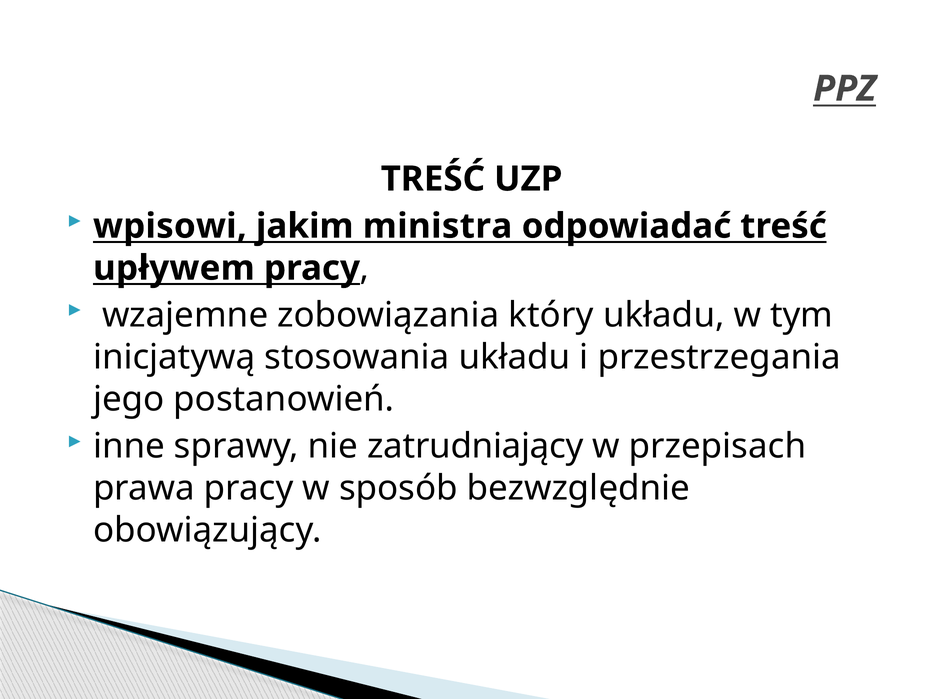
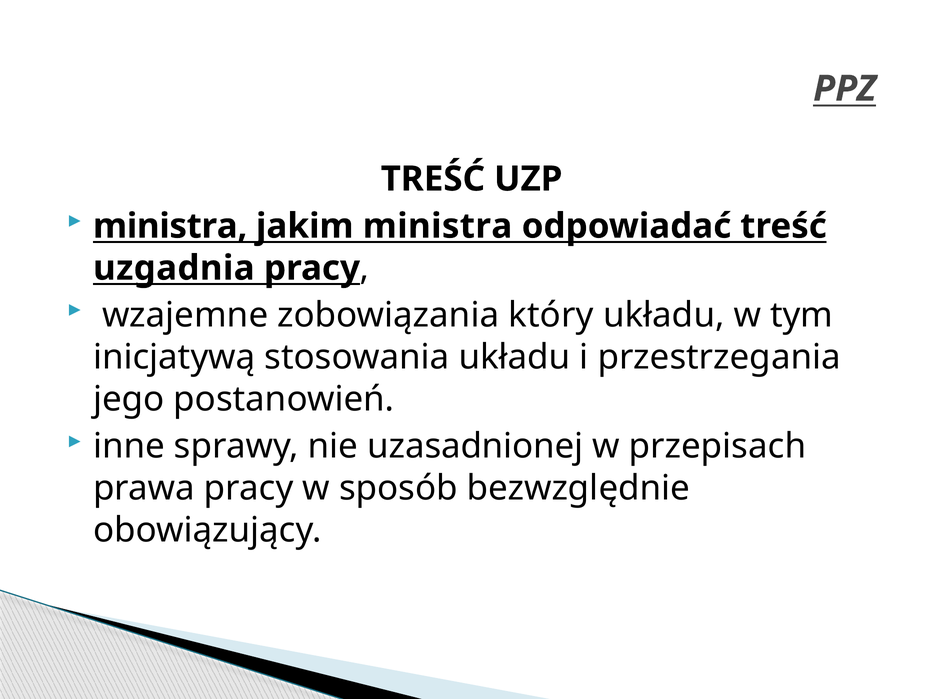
wpisowi at (170, 226): wpisowi -> ministra
upływem: upływem -> uzgadnia
zatrudniający: zatrudniający -> uzasadnionej
